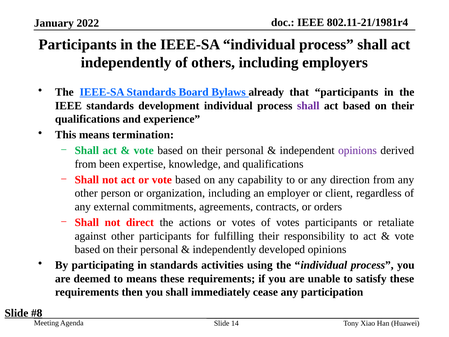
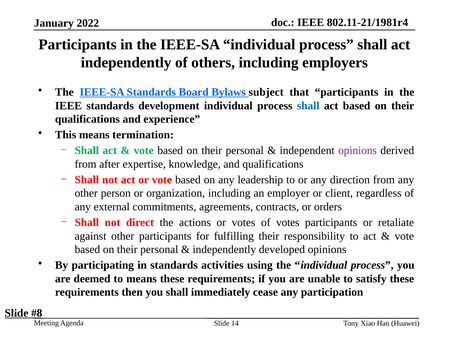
already: already -> subject
shall at (308, 106) colour: purple -> blue
been: been -> after
capability: capability -> leadership
